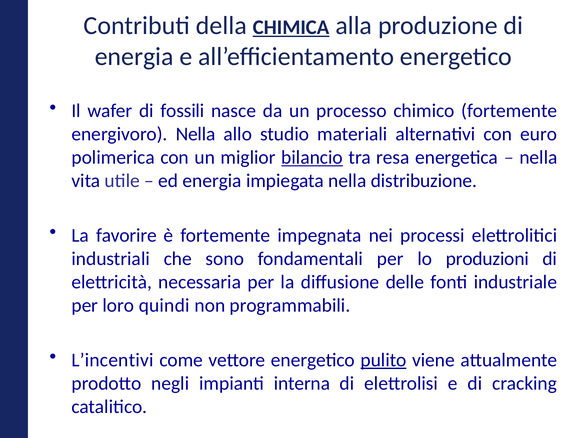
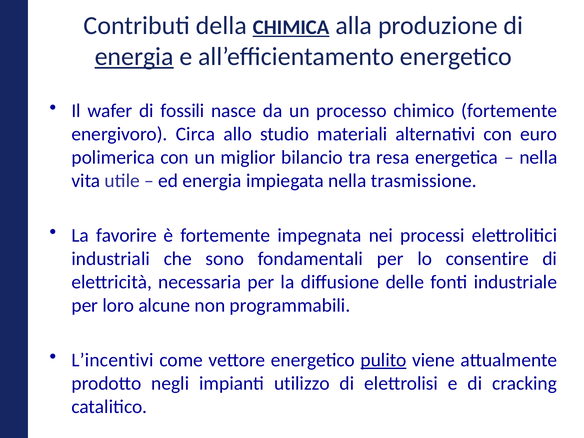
energia at (134, 57) underline: none -> present
energivoro Nella: Nella -> Circa
bilancio underline: present -> none
distribuzione: distribuzione -> trasmissione
produzioni: produzioni -> consentire
quindi: quindi -> alcune
interna: interna -> utilizzo
